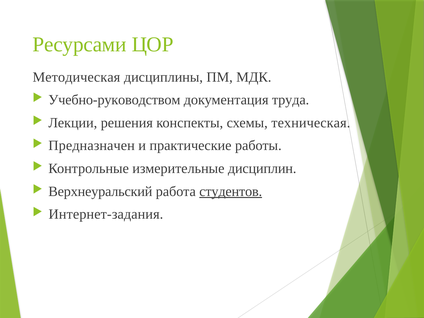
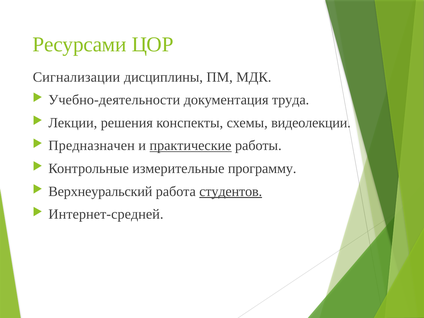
Методическая: Методическая -> Сигнализации
Учебно-руководством: Учебно-руководством -> Учебно-деятельности
техническая: техническая -> видеолекции
практические underline: none -> present
дисциплин: дисциплин -> программу
Интернет-задания: Интернет-задания -> Интернет-средней
